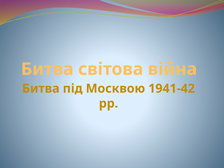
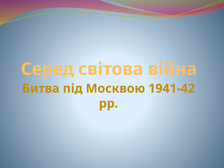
Битва at (47, 69): Битва -> Серед
